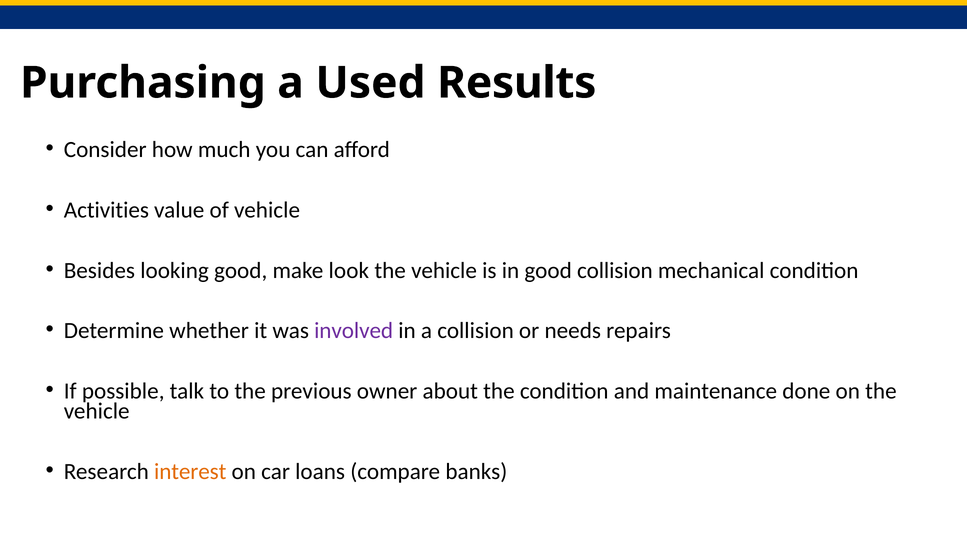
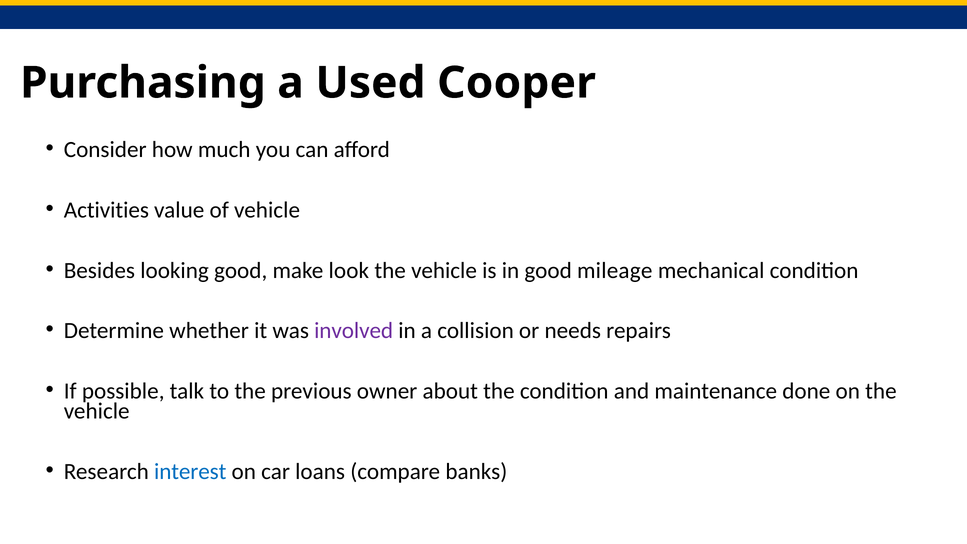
Results: Results -> Cooper
good collision: collision -> mileage
interest colour: orange -> blue
